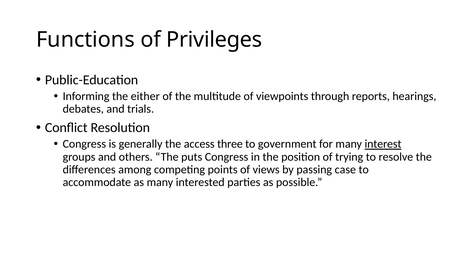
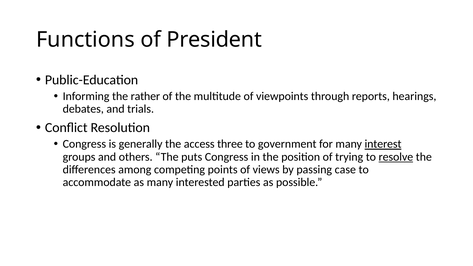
Privileges: Privileges -> President
either: either -> rather
resolve underline: none -> present
